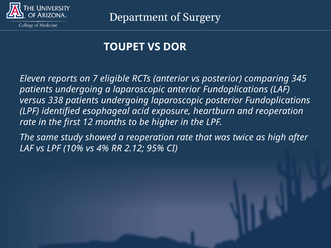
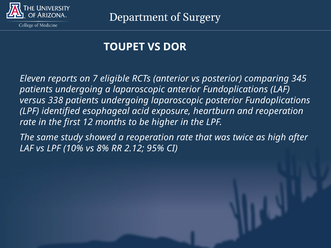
4%: 4% -> 8%
